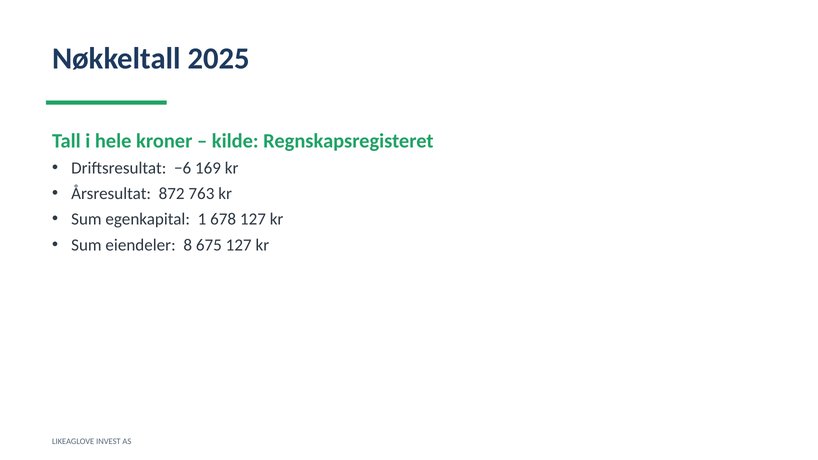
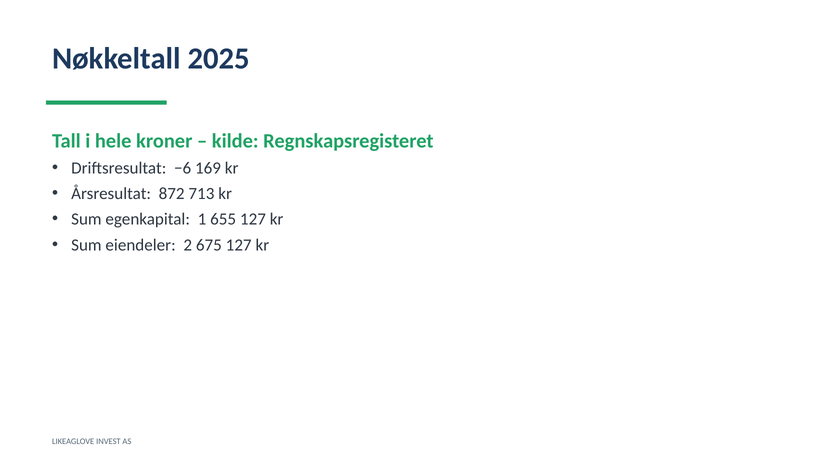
763: 763 -> 713
678: 678 -> 655
8: 8 -> 2
